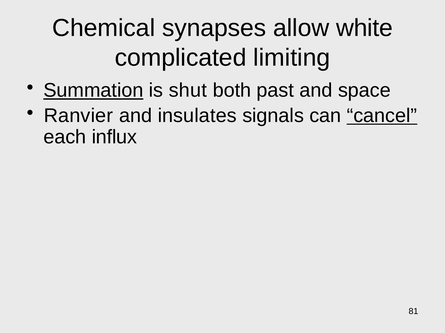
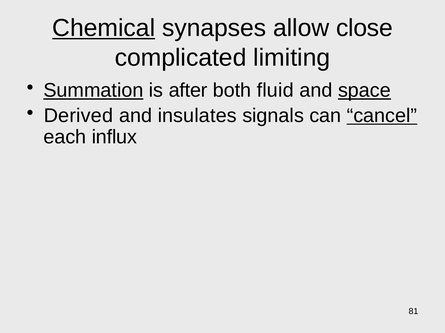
Chemical underline: none -> present
white: white -> close
shut: shut -> after
past: past -> fluid
space underline: none -> present
Ranvier: Ranvier -> Derived
